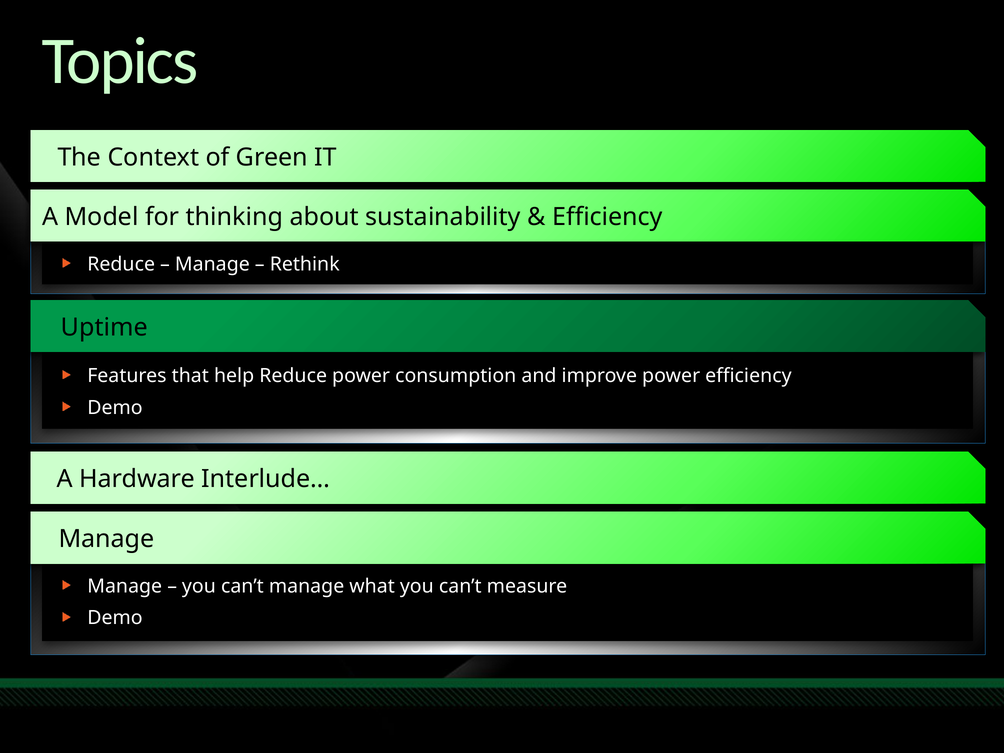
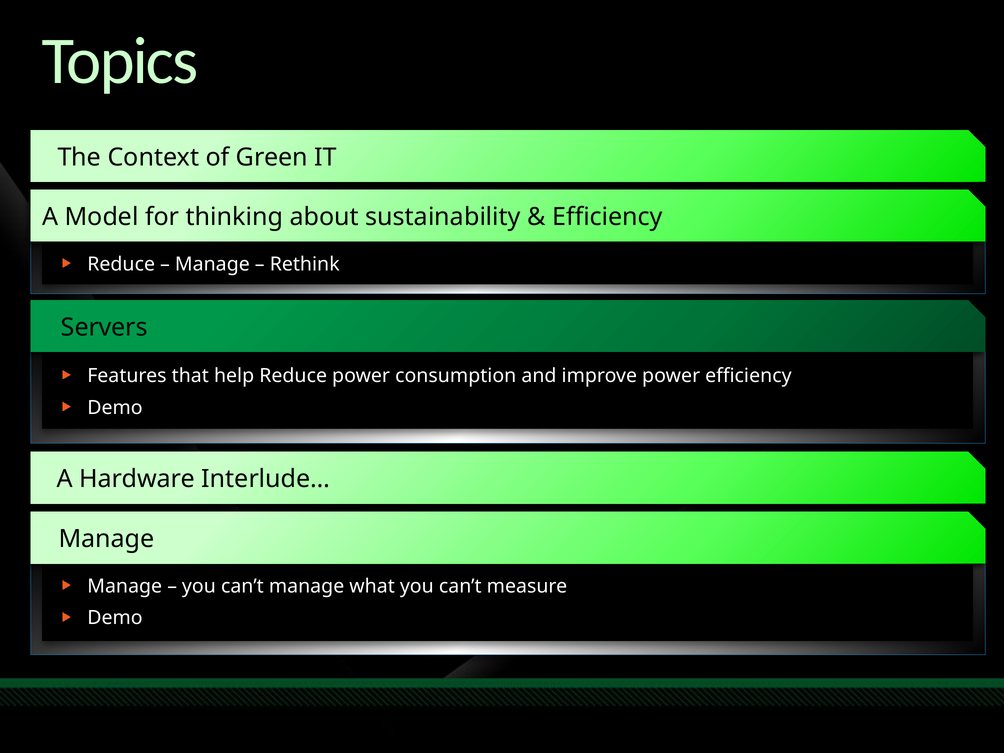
Uptime: Uptime -> Servers
